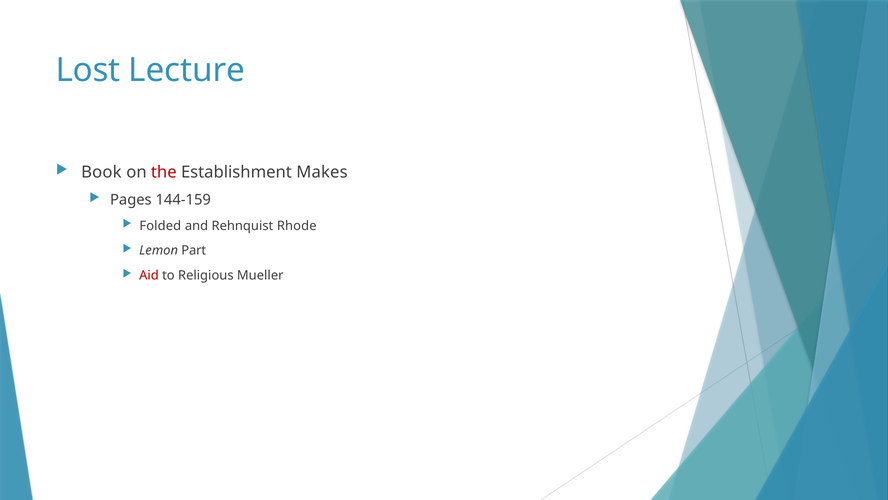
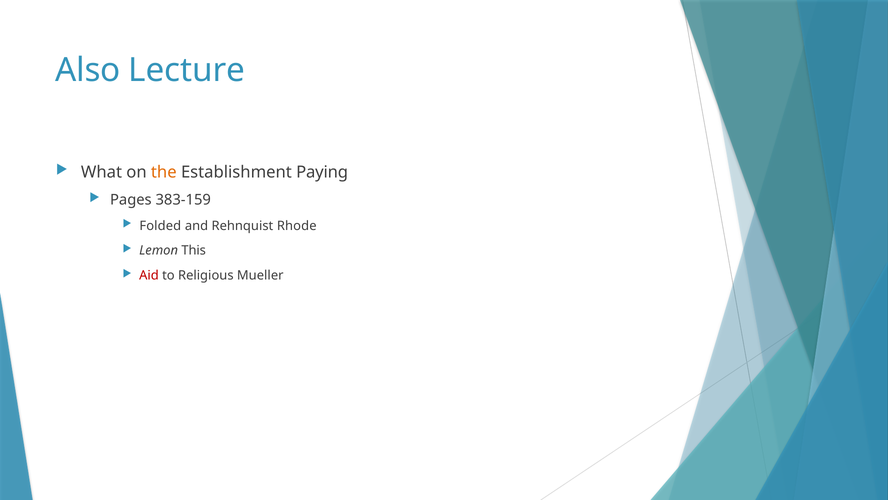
Lost: Lost -> Also
Book: Book -> What
the colour: red -> orange
Makes: Makes -> Paying
144-159: 144-159 -> 383-159
Part: Part -> This
